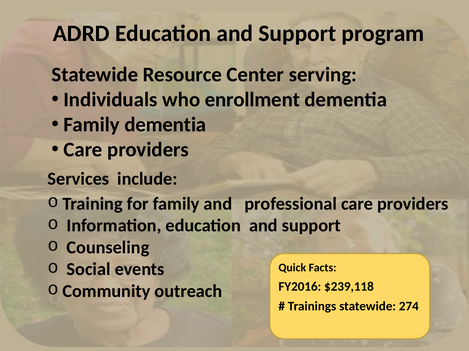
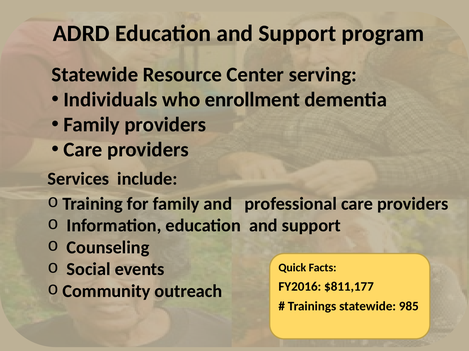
Family dementia: dementia -> providers
$239,118: $239,118 -> $811,177
274: 274 -> 985
